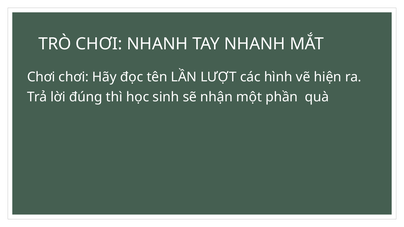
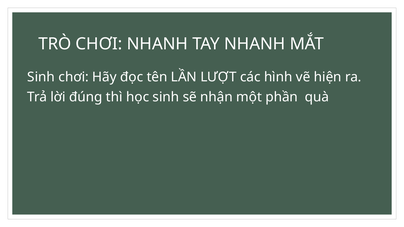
Chơi at (41, 77): Chơi -> Sinh
